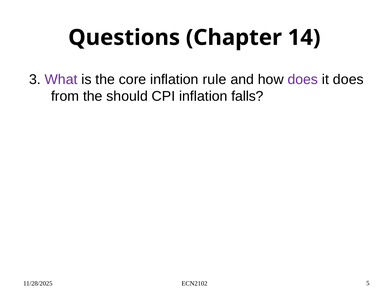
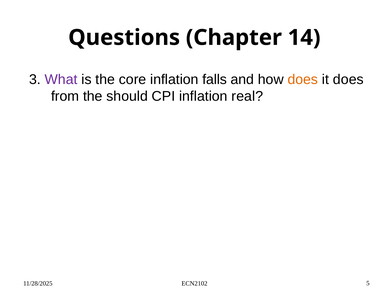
rule: rule -> falls
does at (303, 79) colour: purple -> orange
falls: falls -> real
